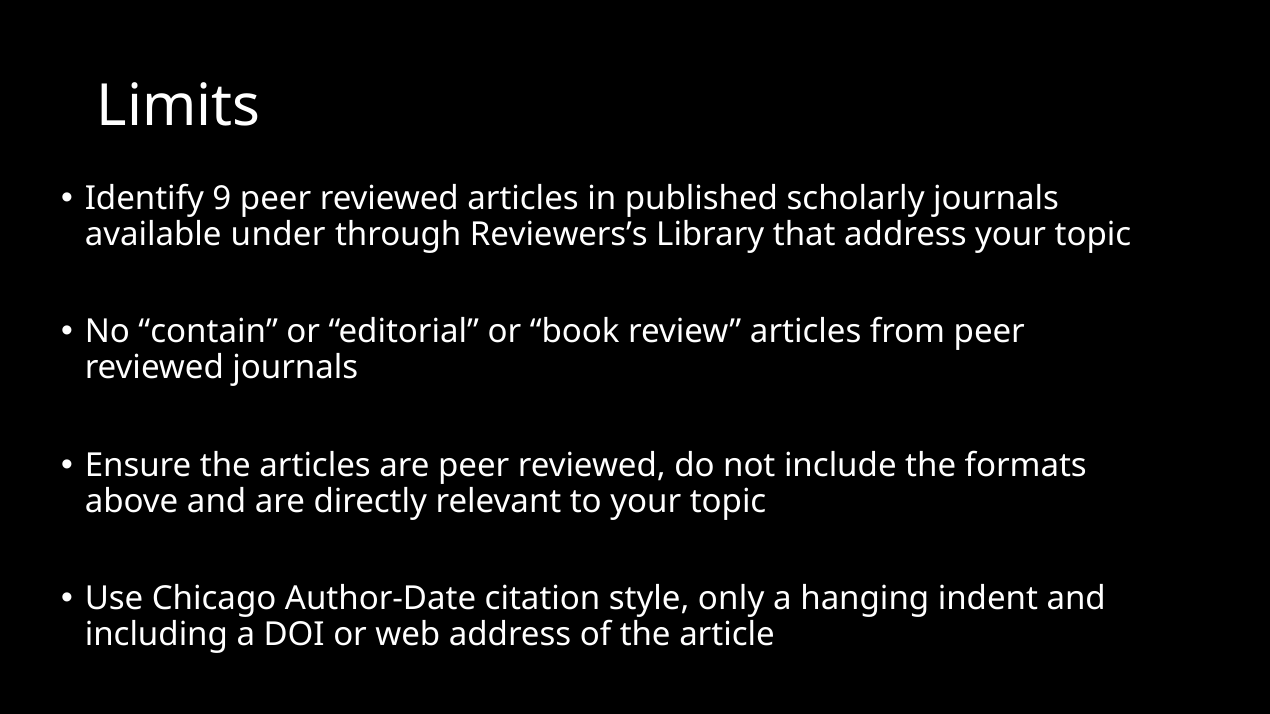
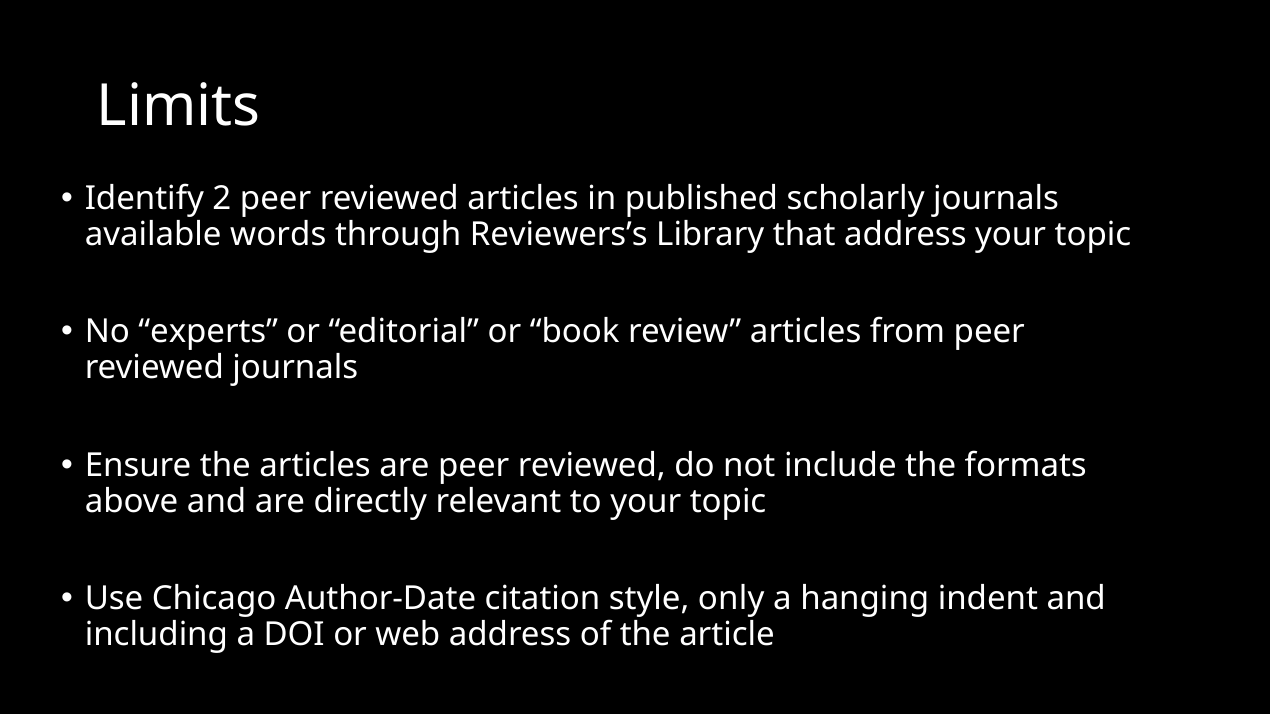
9: 9 -> 2
under: under -> words
contain: contain -> experts
